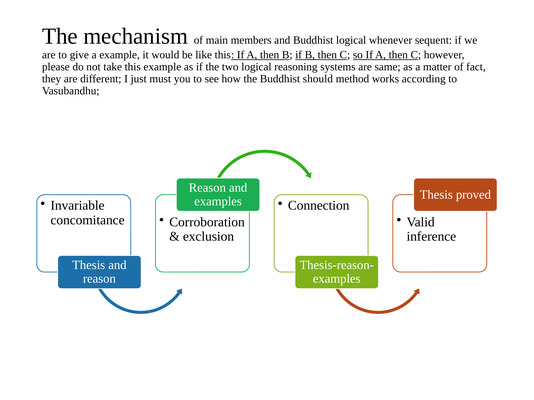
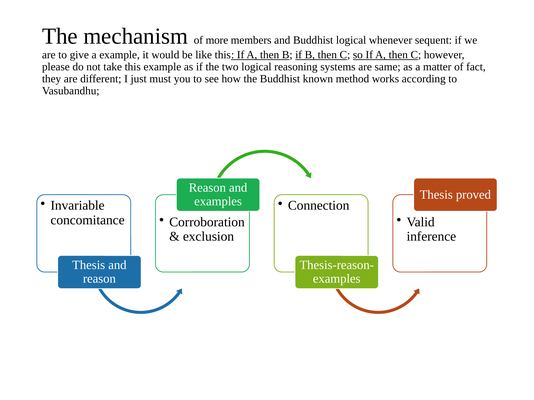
main: main -> more
should: should -> known
